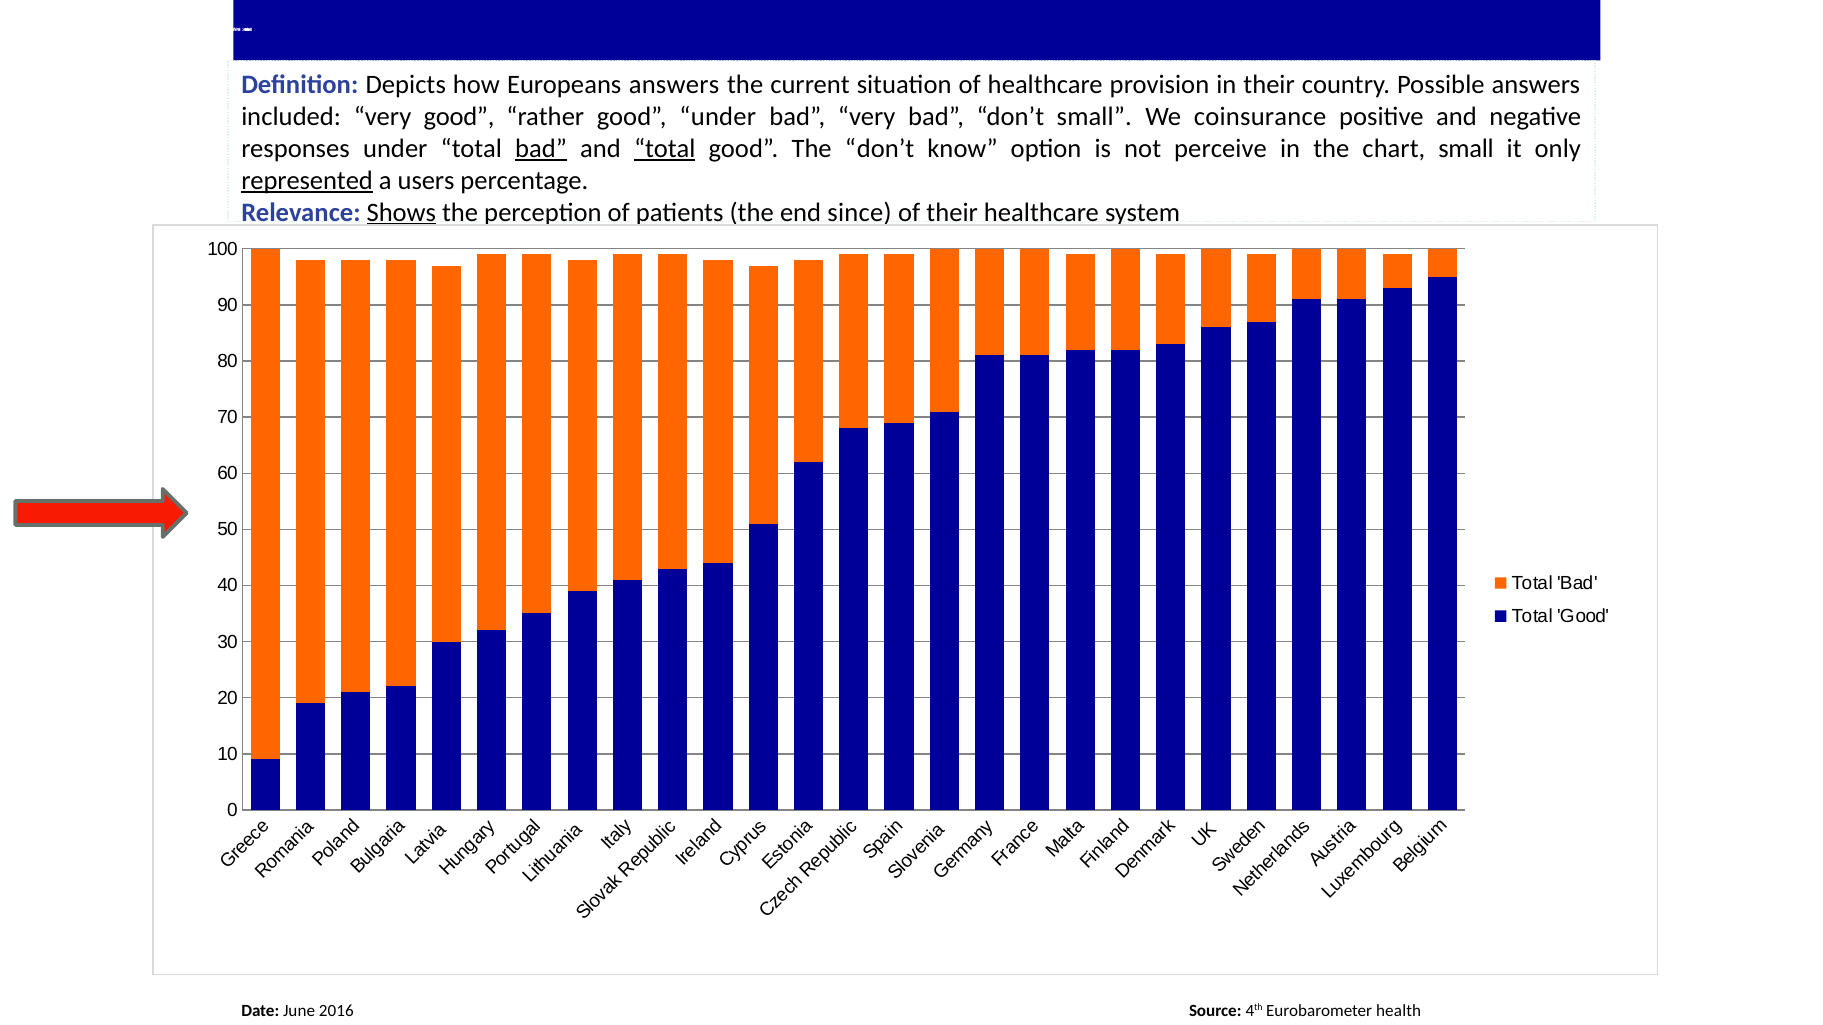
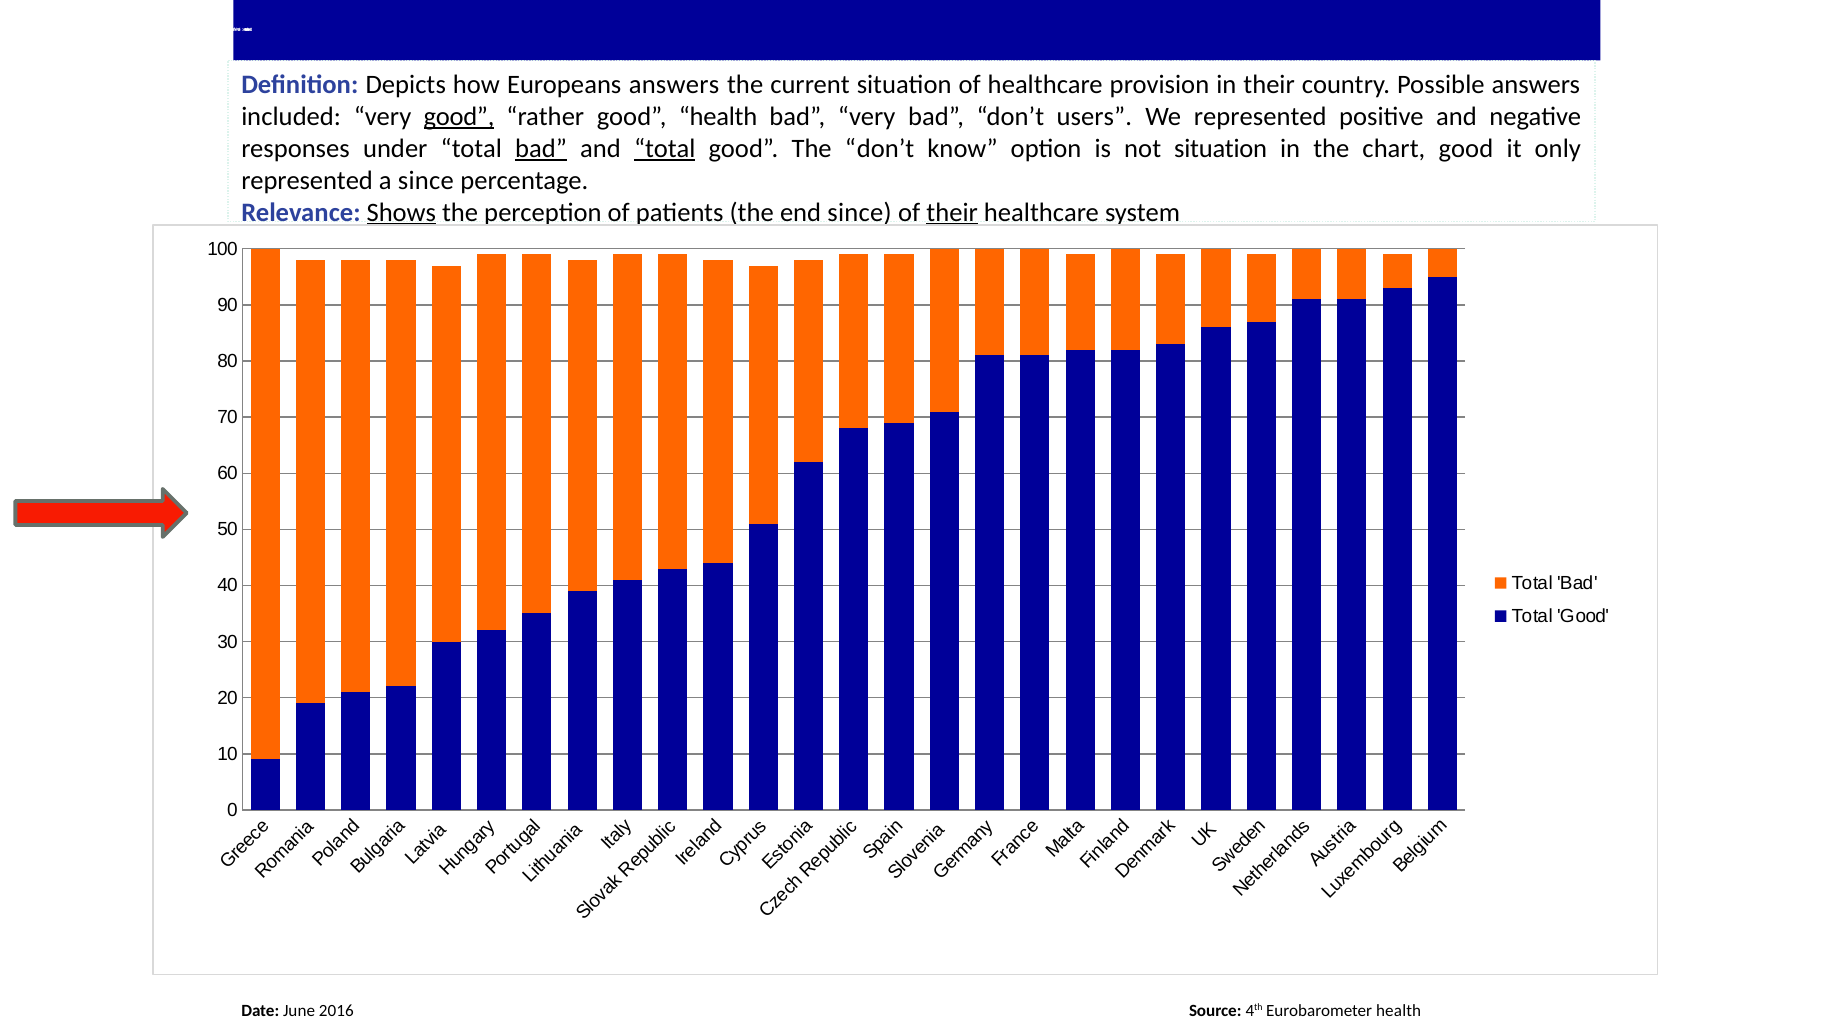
good at (459, 117) underline: none -> present
good under: under -> health
don’t small: small -> users
We coinsurance: coinsurance -> represented
not perceive: perceive -> situation
chart small: small -> good
represented at (307, 181) underline: present -> none
a users: users -> since
their at (952, 213) underline: none -> present
